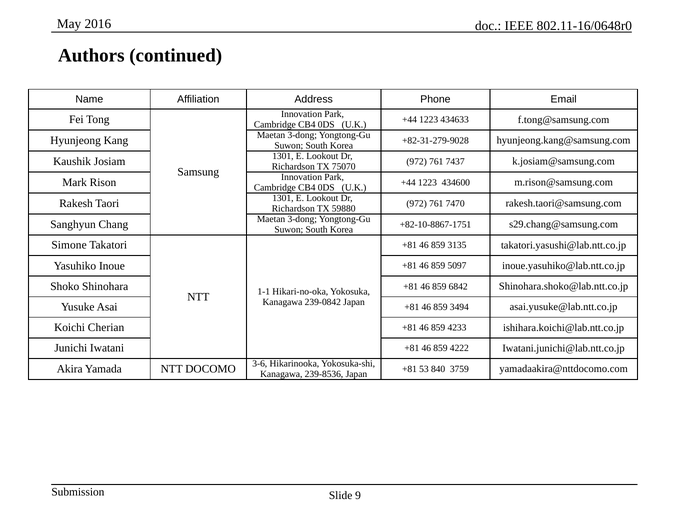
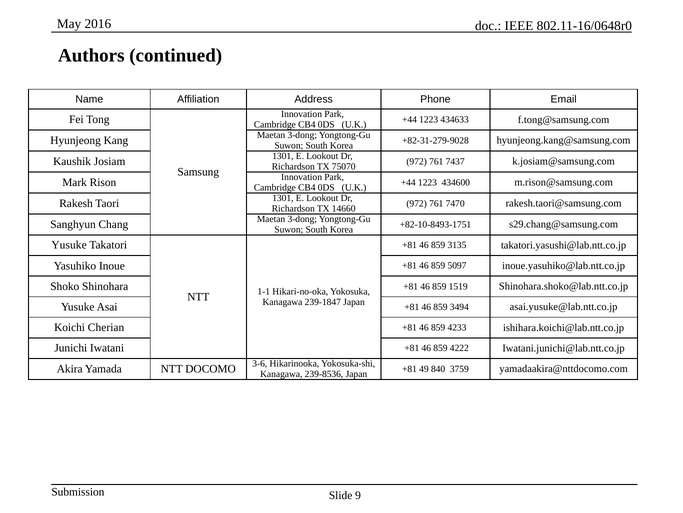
59880: 59880 -> 14660
+82-10-8867-1751: +82-10-8867-1751 -> +82-10-8493-1751
Simone at (69, 245): Simone -> Yusuke
6842: 6842 -> 1519
239-0842: 239-0842 -> 239-1847
53: 53 -> 49
